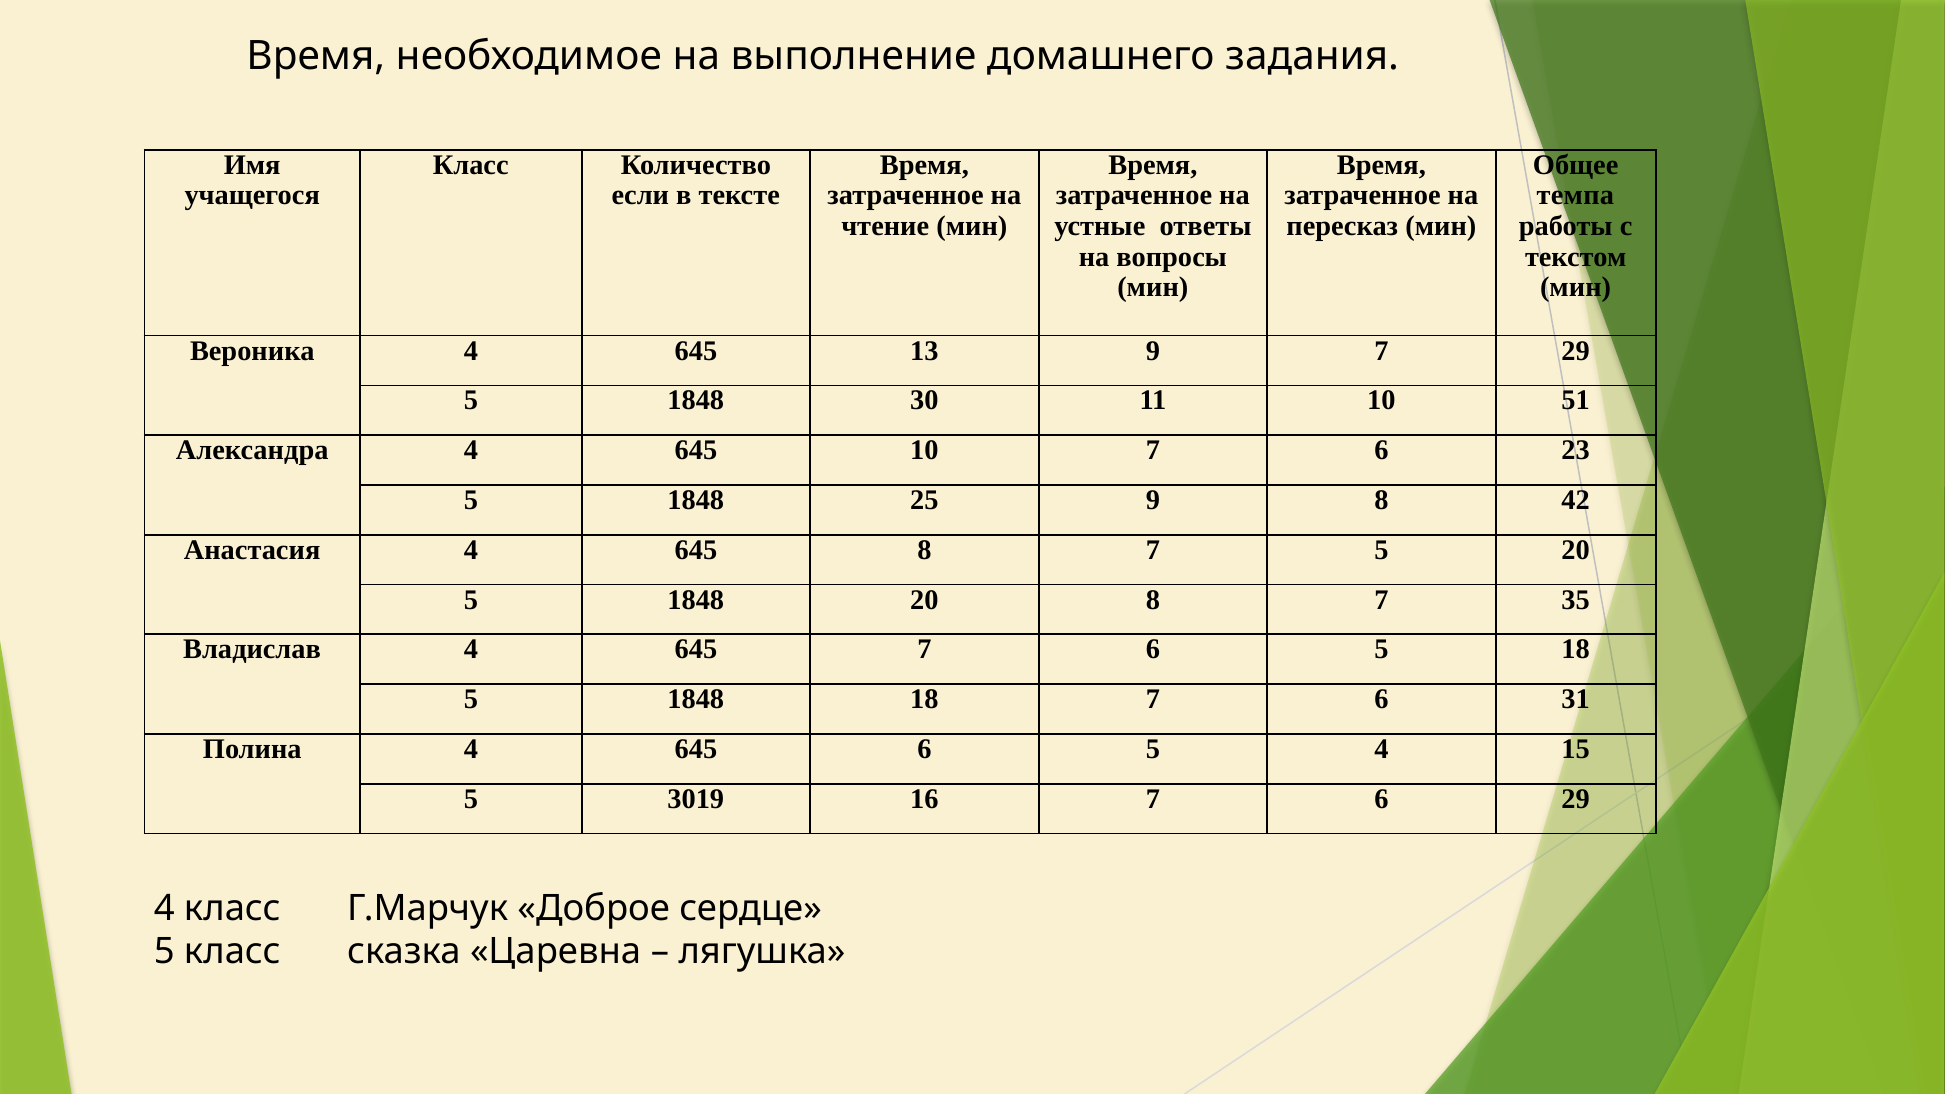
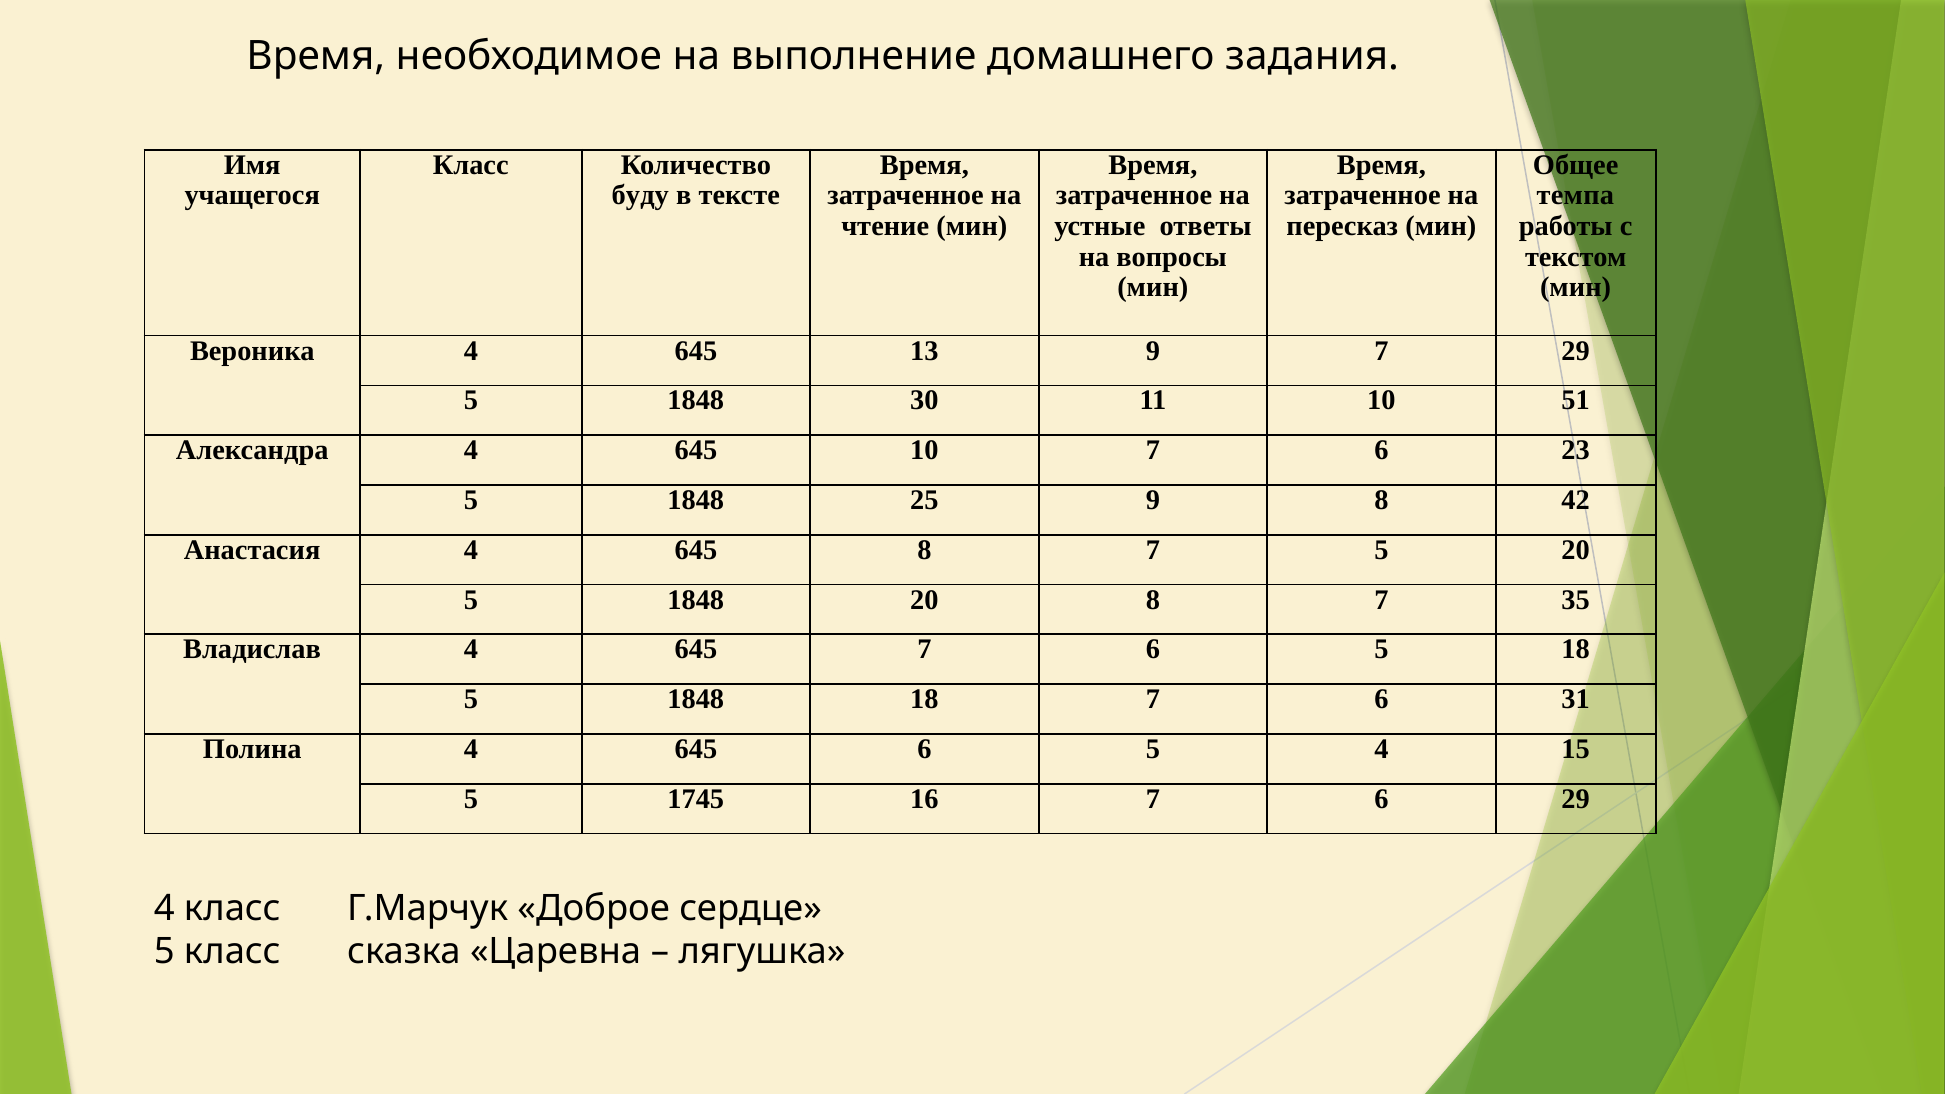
если: если -> буду
3019: 3019 -> 1745
